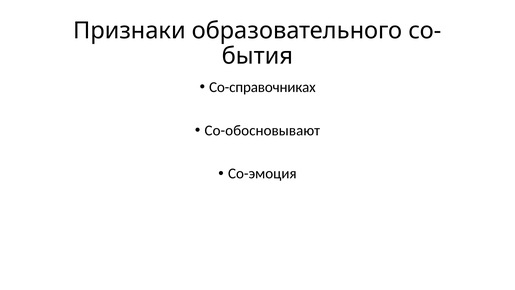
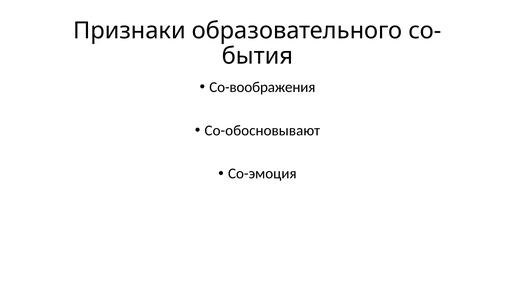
Со-справочниках: Со-справочниках -> Со-воображения
